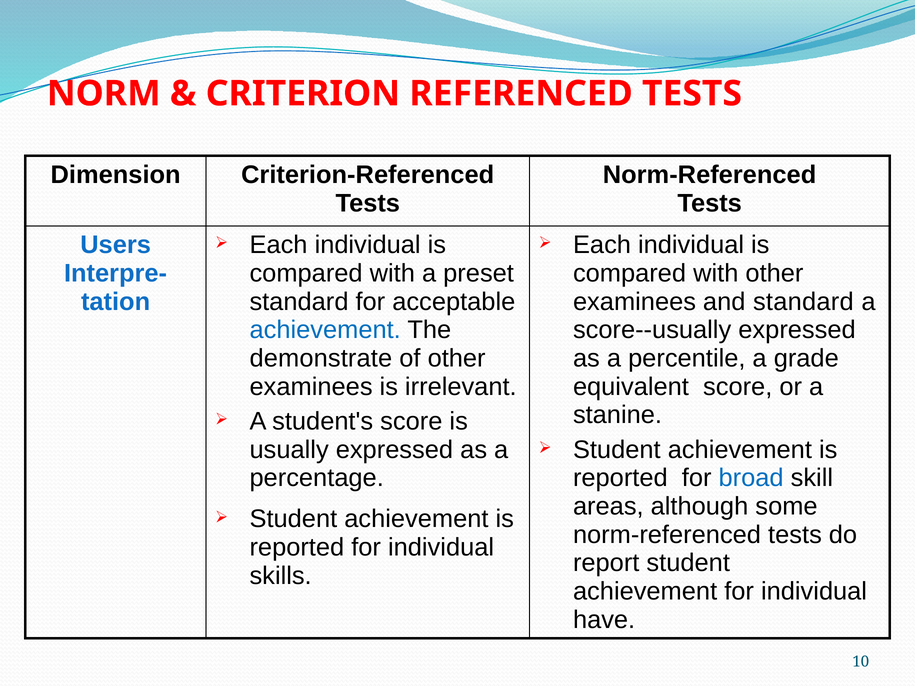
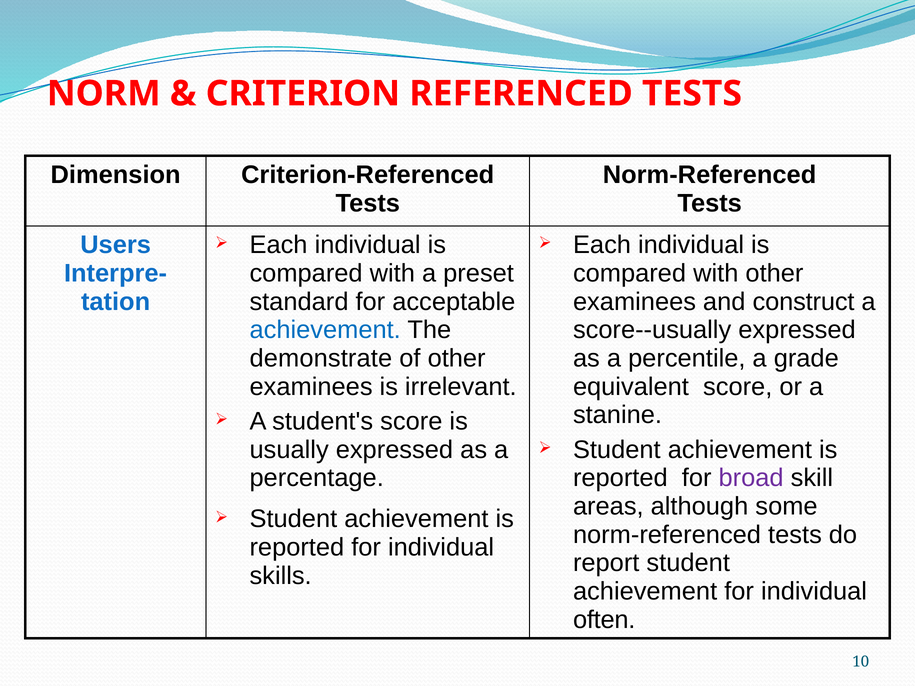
and standard: standard -> construct
broad colour: blue -> purple
have: have -> often
